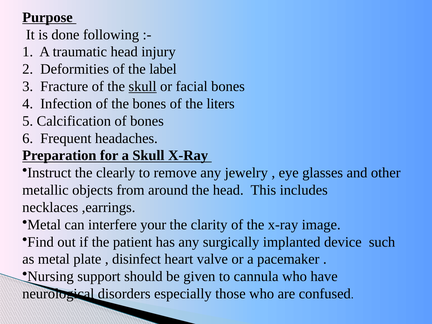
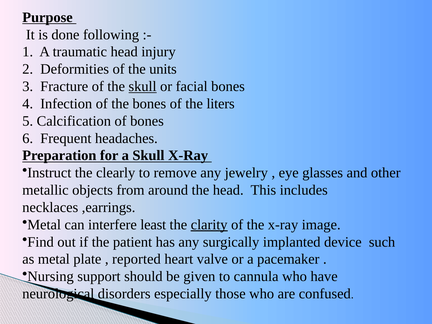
label: label -> units
your: your -> least
clarity underline: none -> present
disinfect: disinfect -> reported
